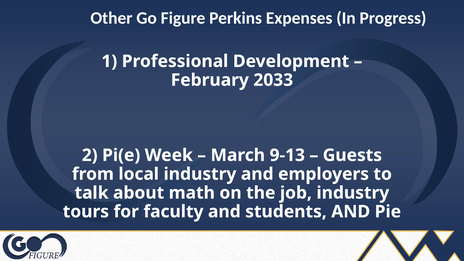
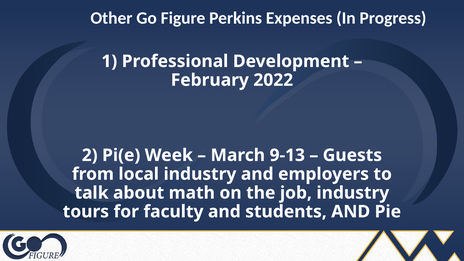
2033: 2033 -> 2022
